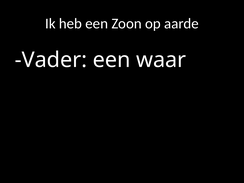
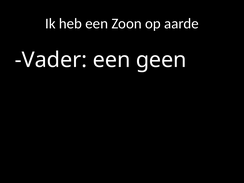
waar: waar -> geen
